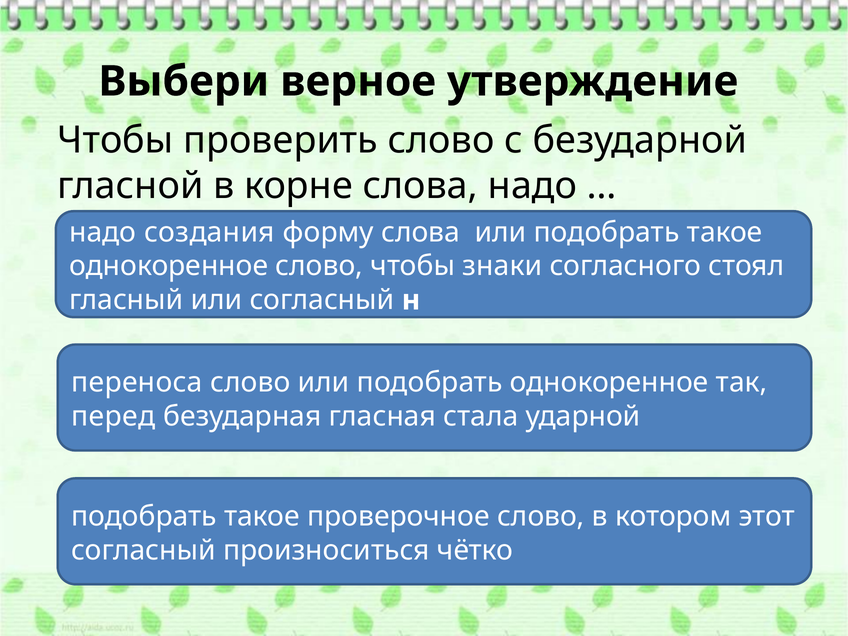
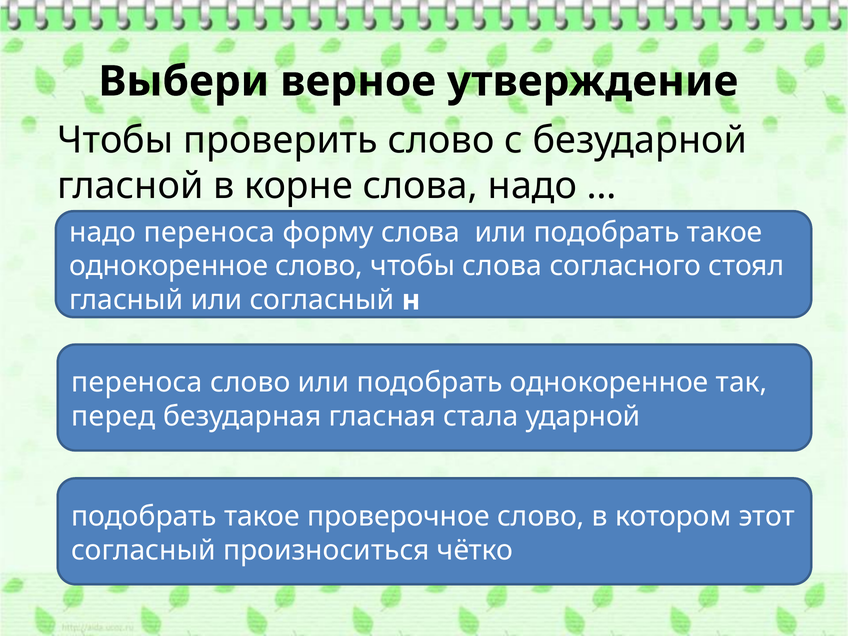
надо создания: создания -> переноса
чтобы знаки: знаки -> слова
